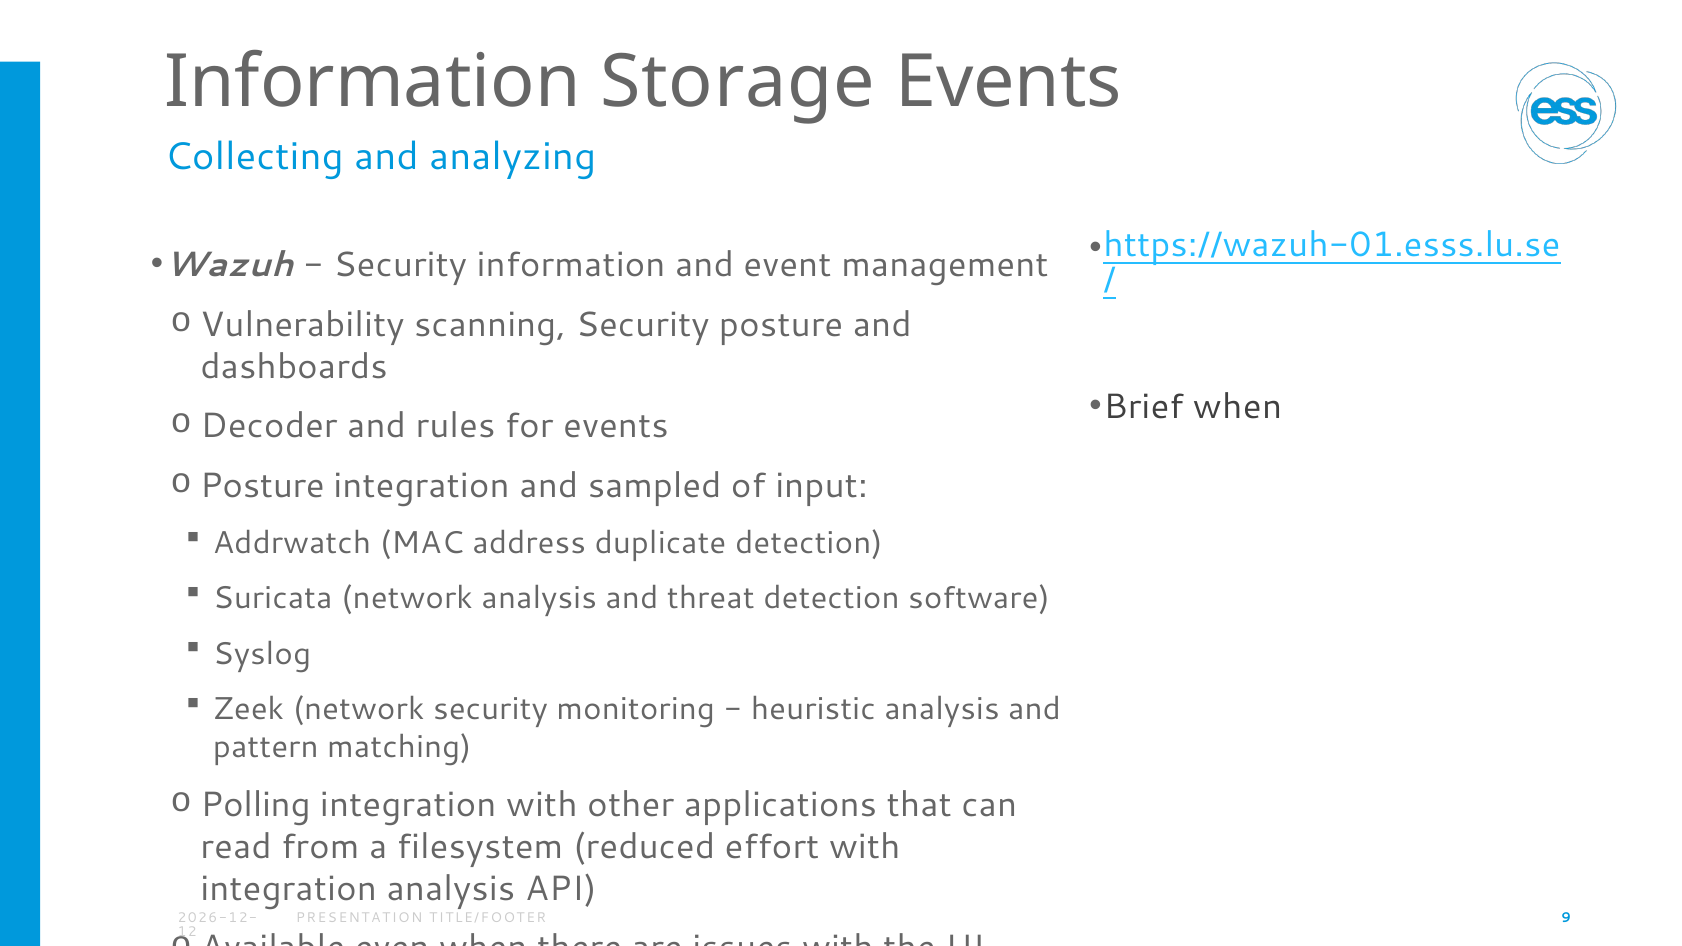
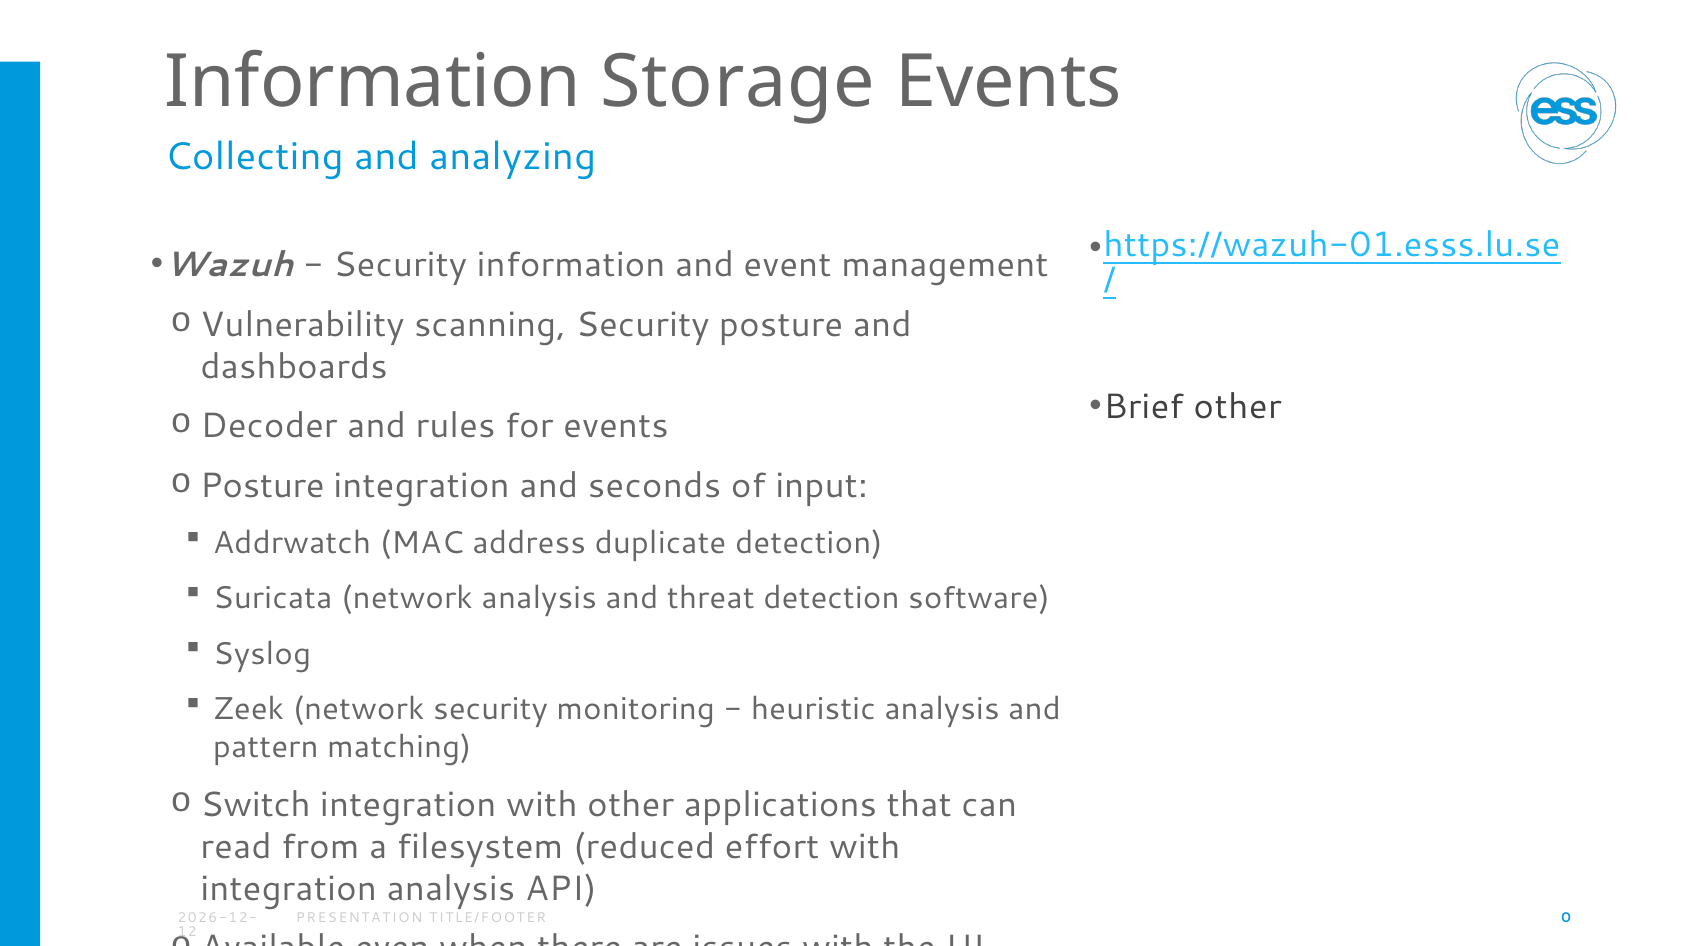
Brief when: when -> other
sampled: sampled -> seconds
Polling: Polling -> Switch
9: 9 -> 0
